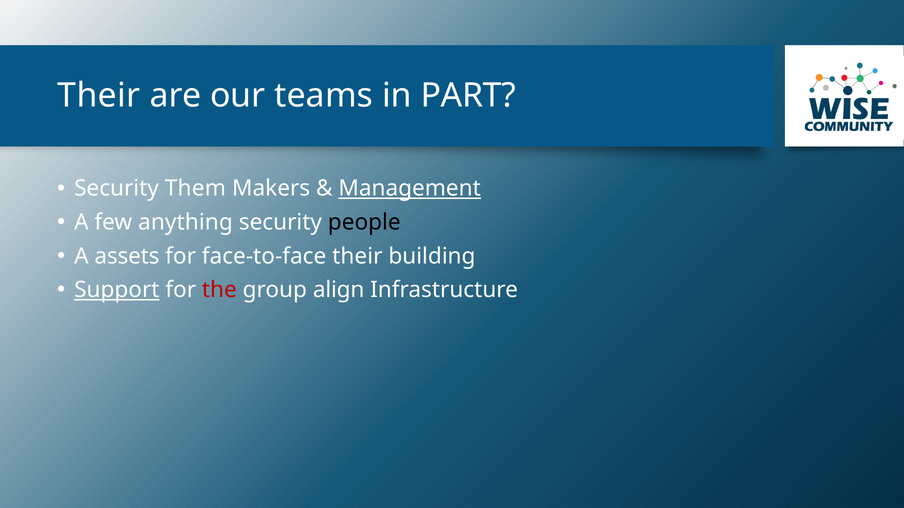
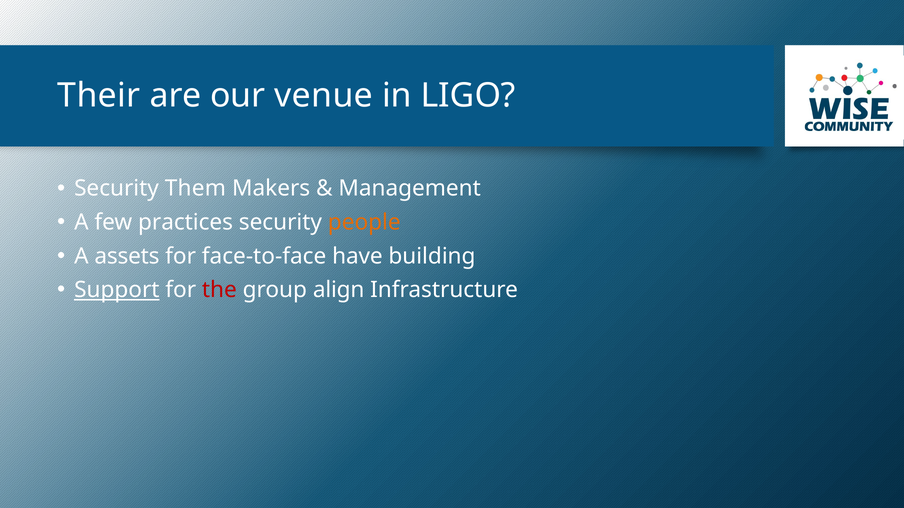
teams: teams -> venue
PART: PART -> LIGO
Management underline: present -> none
anything: anything -> practices
people colour: black -> orange
face-to-face their: their -> have
